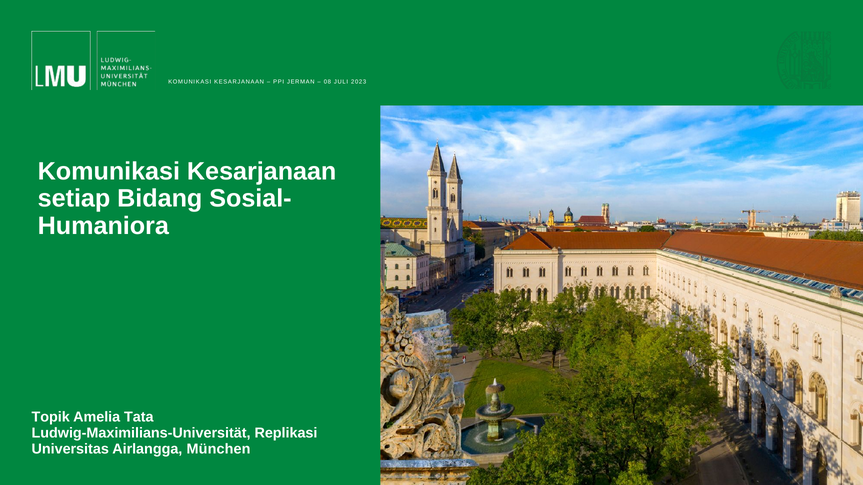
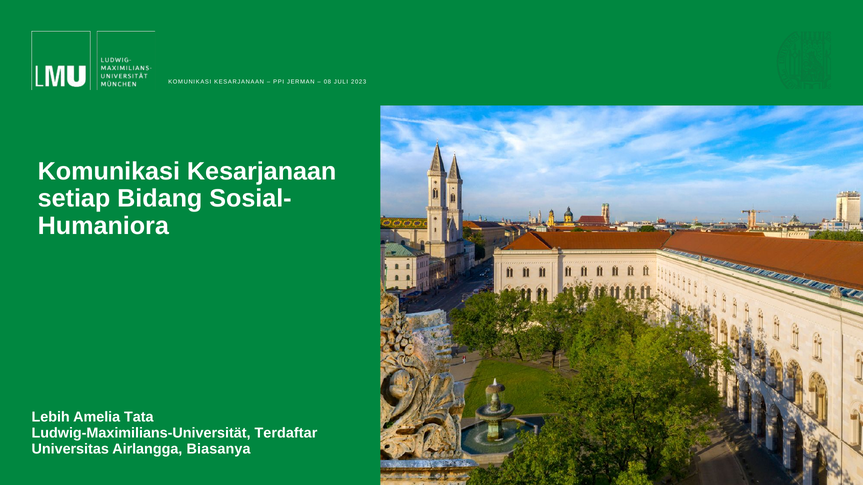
Topik: Topik -> Lebih
Replikasi: Replikasi -> Terdaftar
München: München -> Biasanya
